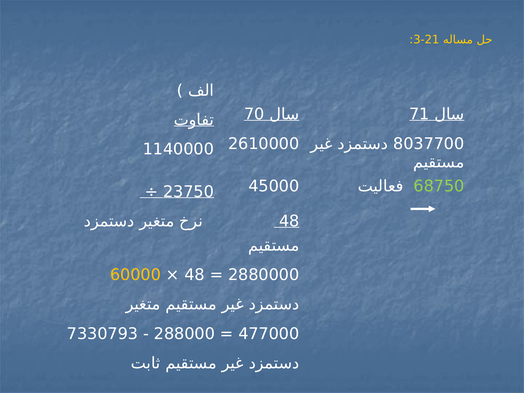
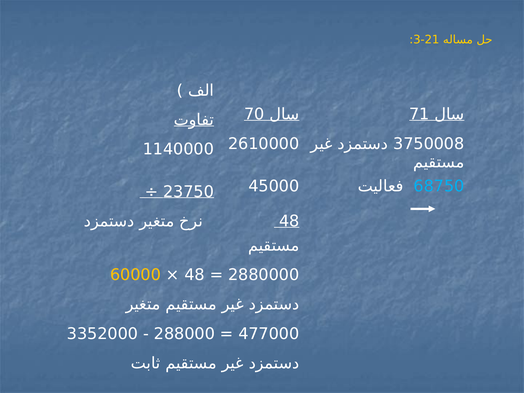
8037700: 8037700 -> 3750008
68750 colour: light green -> light blue
7330793: 7330793 -> 3352000
